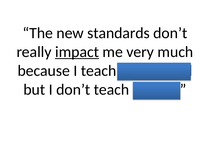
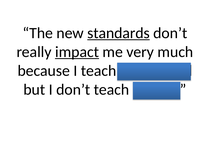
standards underline: none -> present
